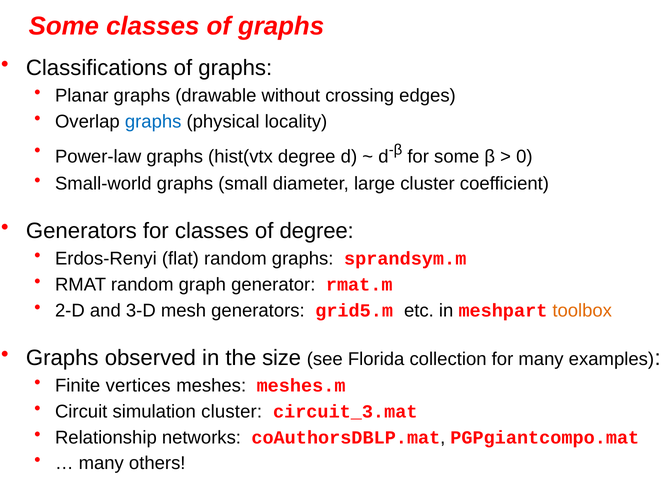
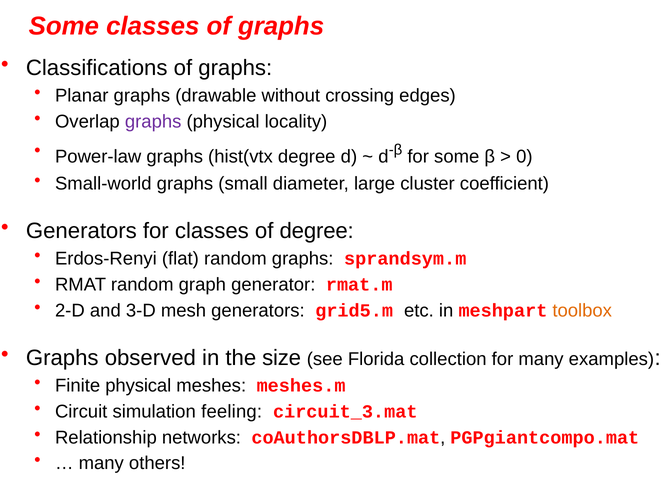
graphs at (153, 122) colour: blue -> purple
Finite vertices: vertices -> physical
simulation cluster: cluster -> feeling
